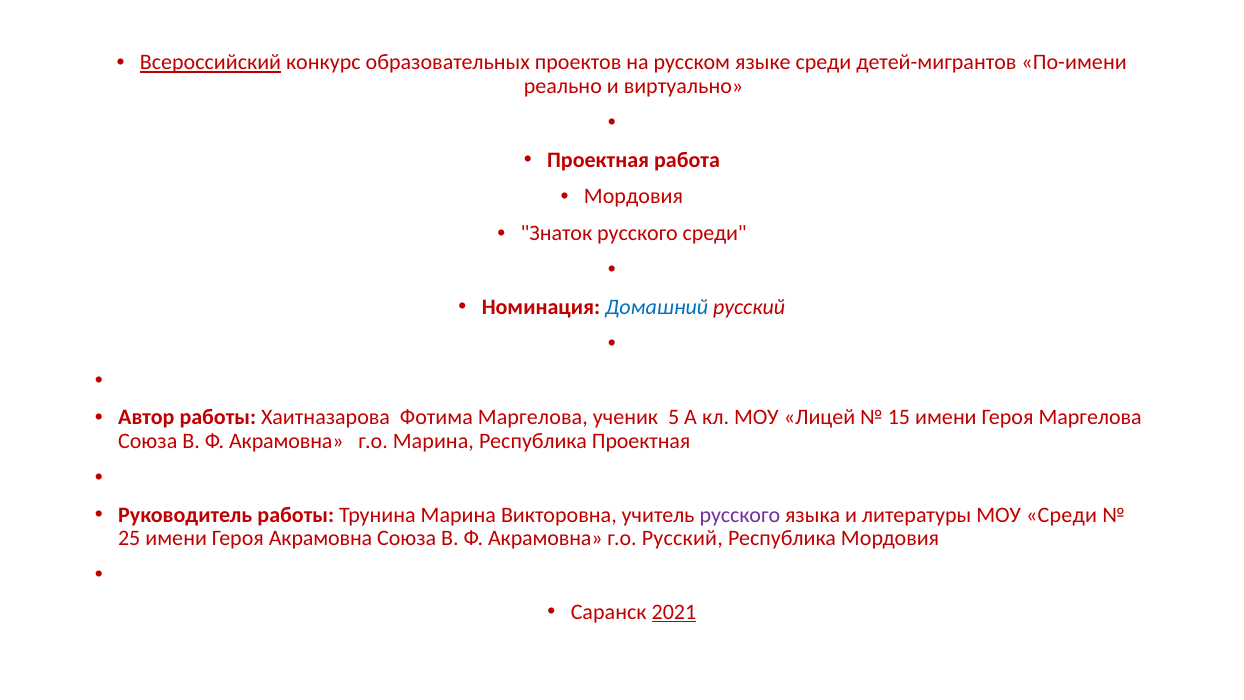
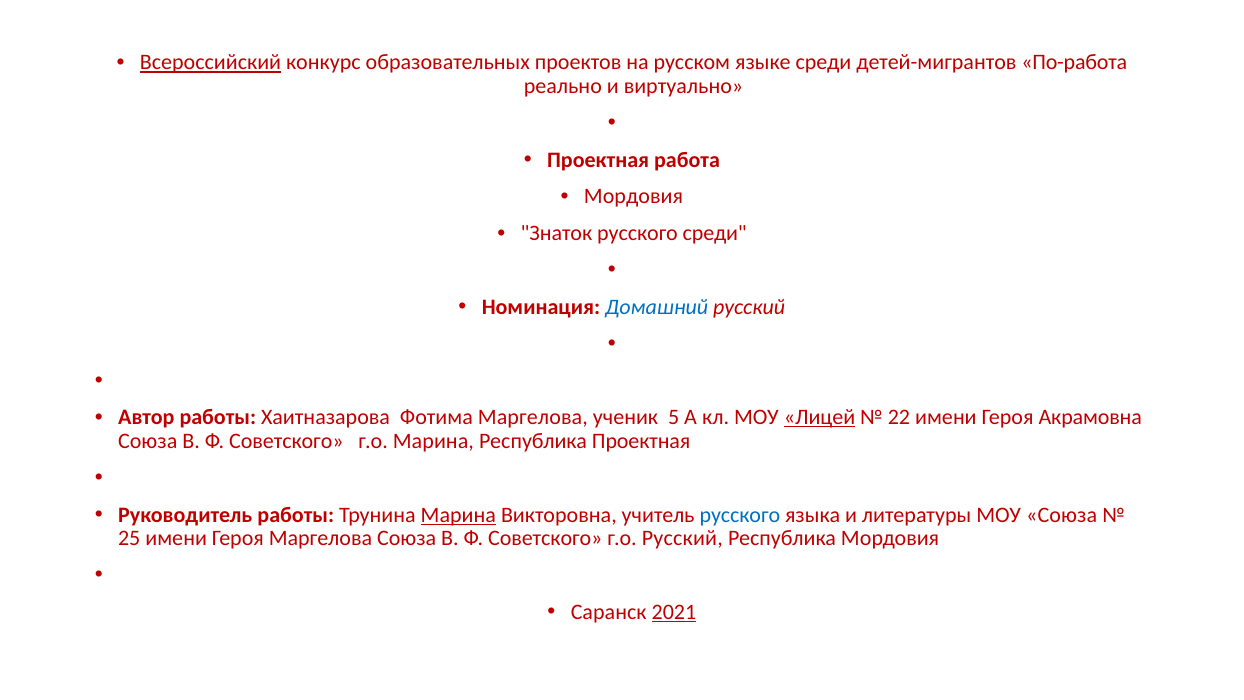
По-имени: По-имени -> По-работа
Лицей underline: none -> present
15: 15 -> 22
Героя Маргелова: Маргелова -> Акрамовна
Акрамовна at (286, 441): Акрамовна -> Советского
Марина at (458, 515) underline: none -> present
русского at (740, 515) colour: purple -> blue
МОУ Среди: Среди -> Союза
Героя Акрамовна: Акрамовна -> Маргелова
Акрамовна at (545, 538): Акрамовна -> Советского
